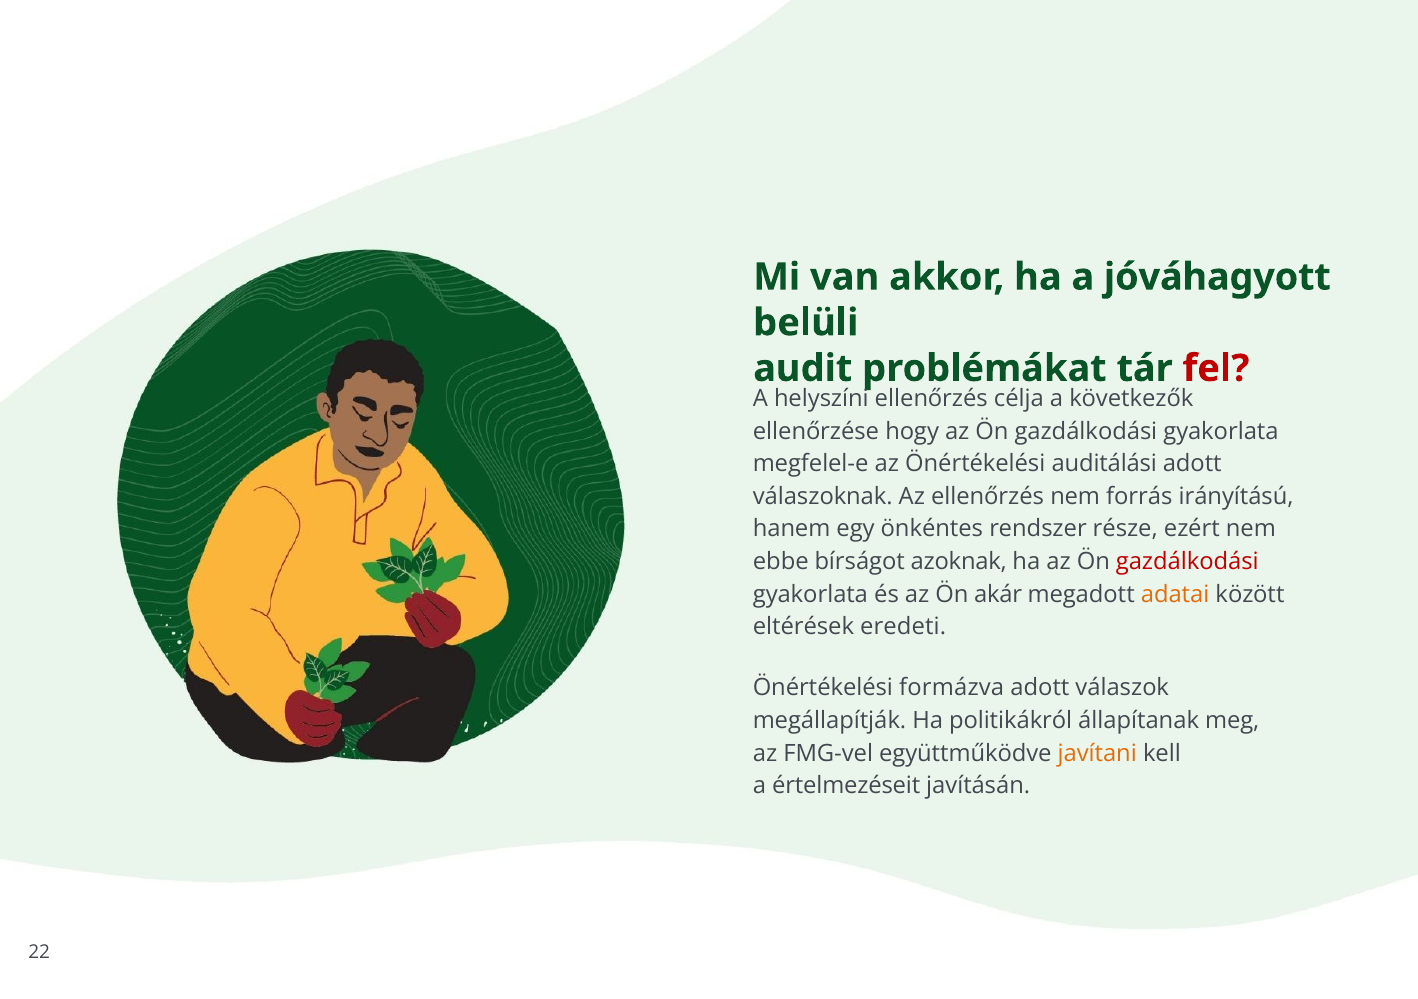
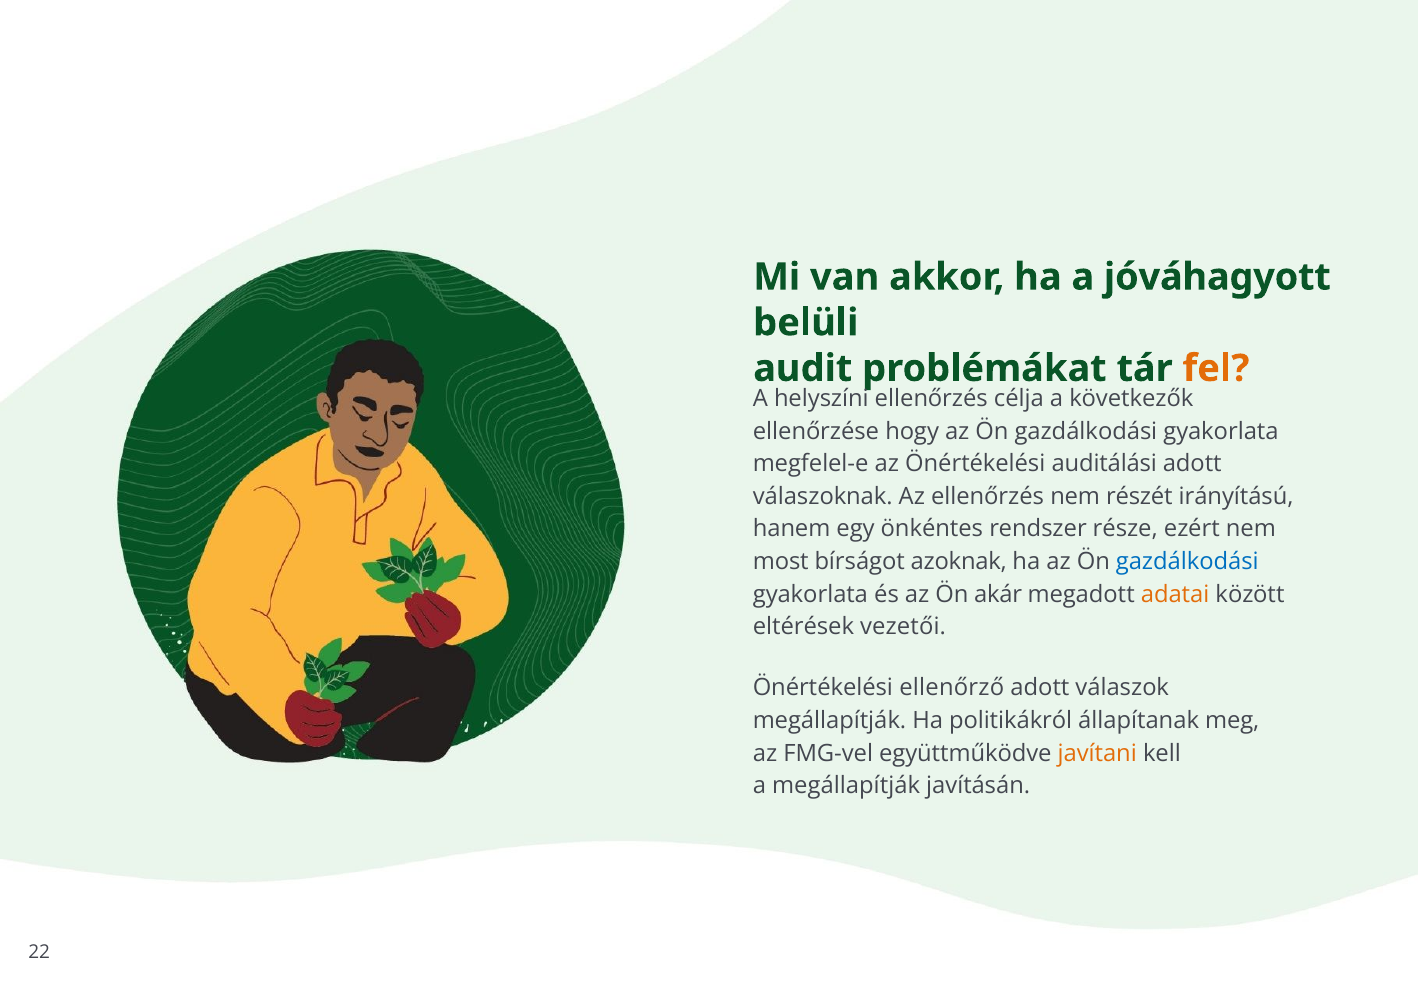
fel colour: red -> orange
forrás: forrás -> részét
ebbe: ebbe -> most
gazdálkodási at (1187, 562) colour: red -> blue
eredeti: eredeti -> vezetői
formázva: formázva -> ellenőrző
a értelmezéseit: értelmezéseit -> megállapítják
